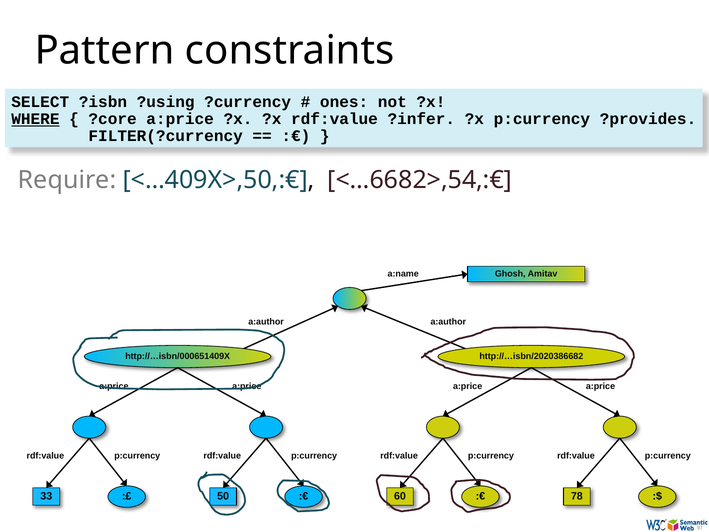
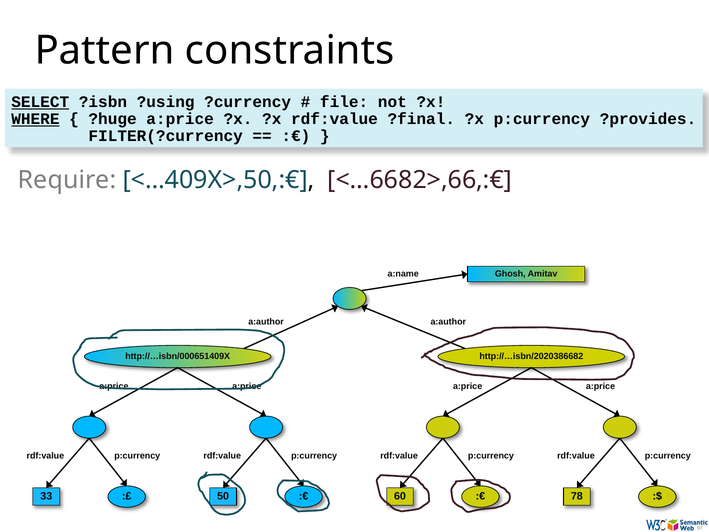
SELECT underline: none -> present
ones: ones -> file
?core: ?core -> ?huge
?infer: ?infer -> ?final
<…6682>,54,:€: <…6682>,54,:€ -> <…6682>,66,:€
